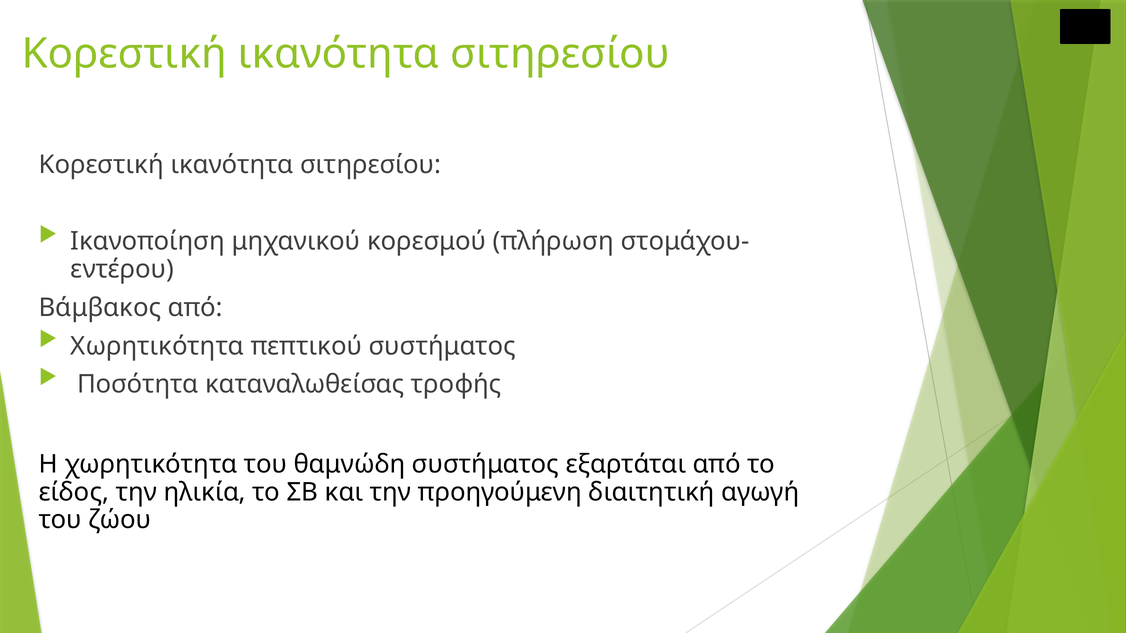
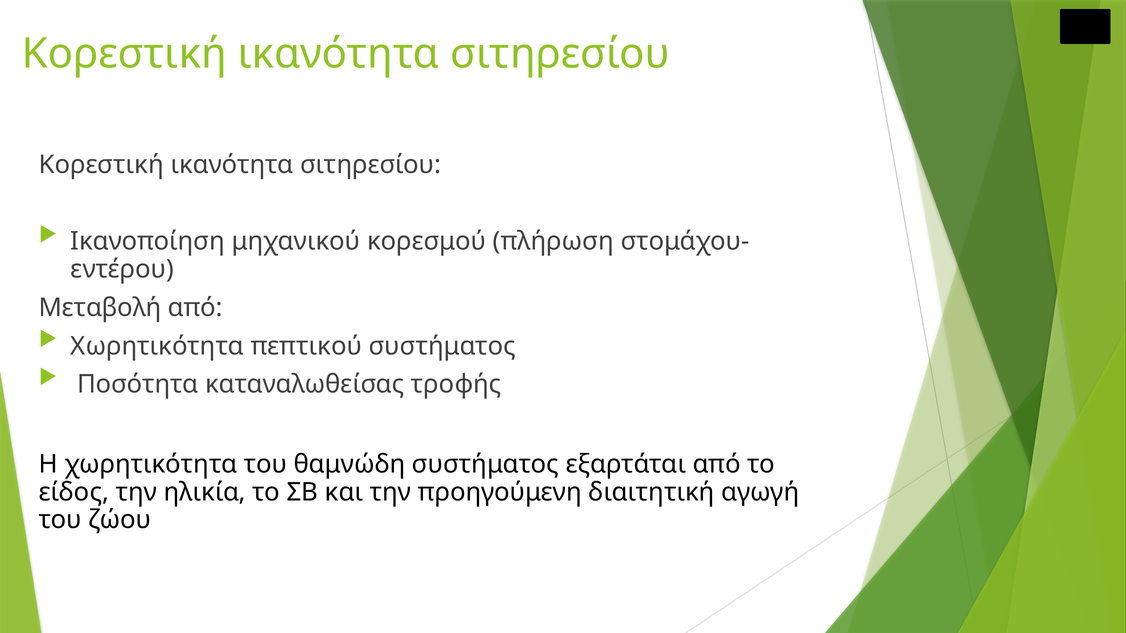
Βάμβακος: Βάμβακος -> Μεταβολή
